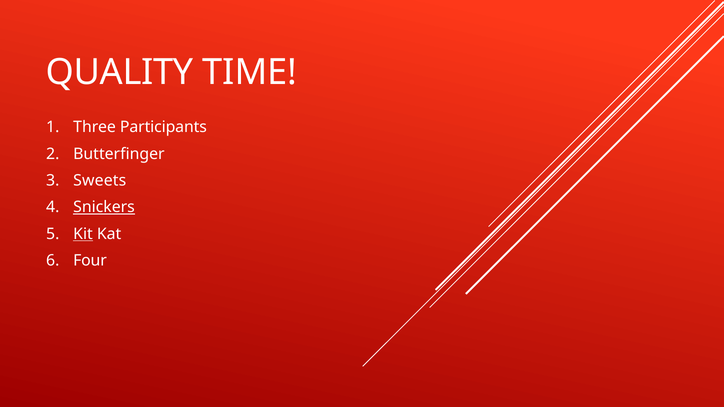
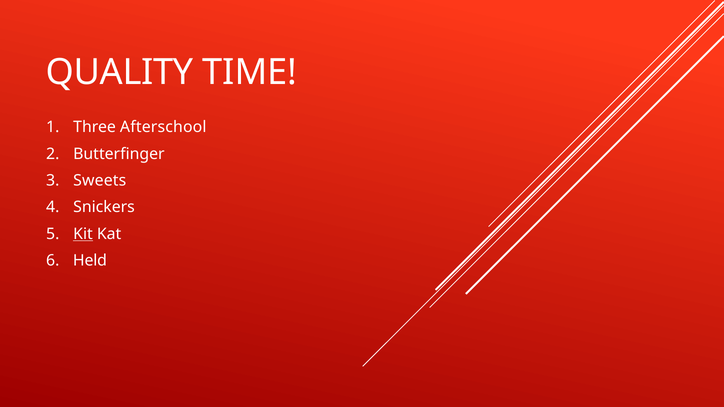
Participants: Participants -> Afterschool
Snickers underline: present -> none
Four: Four -> Held
